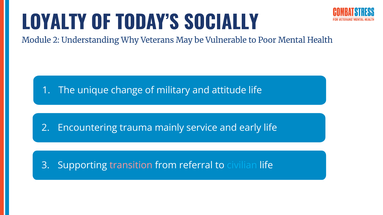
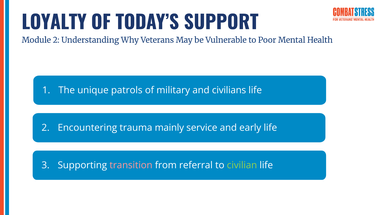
SOCIALLY: SOCIALLY -> SUPPORT
change: change -> patrols
attitude: attitude -> civilians
civilian colour: light blue -> light green
